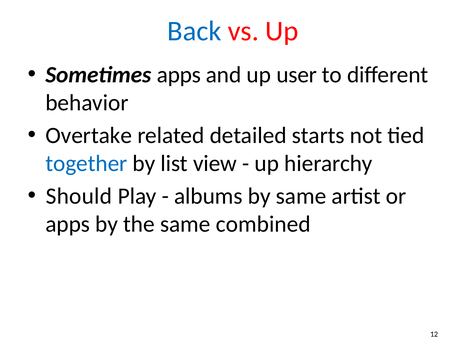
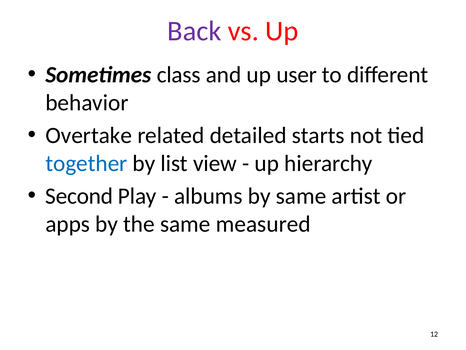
Back colour: blue -> purple
Sometimes apps: apps -> class
Should: Should -> Second
combined: combined -> measured
